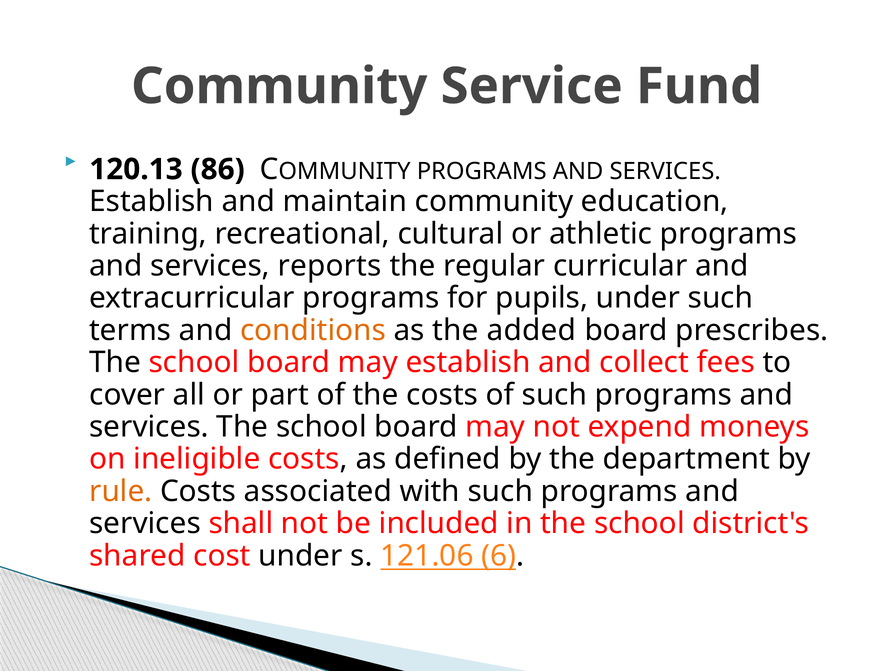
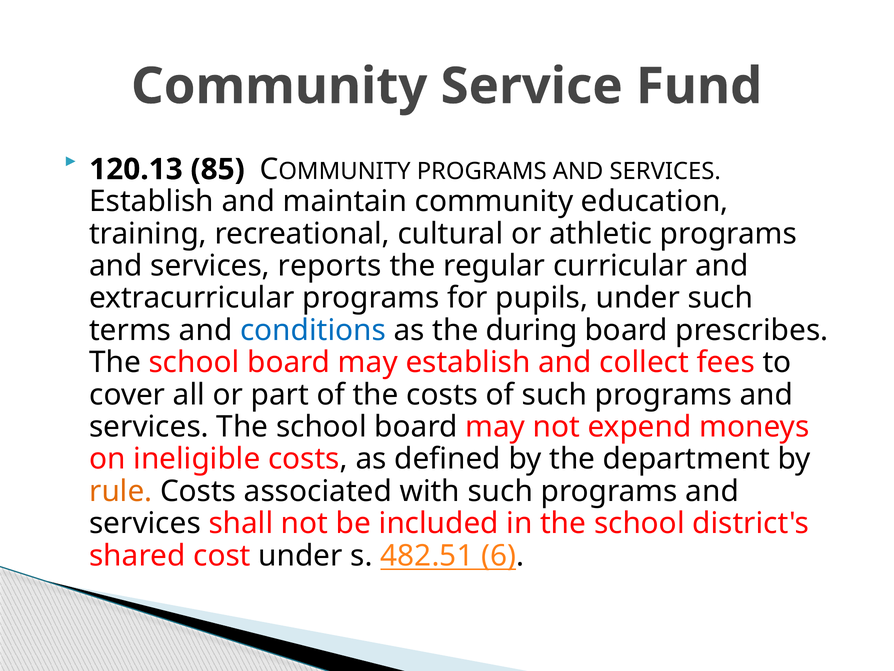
86: 86 -> 85
conditions colour: orange -> blue
added: added -> during
121.06: 121.06 -> 482.51
